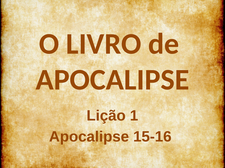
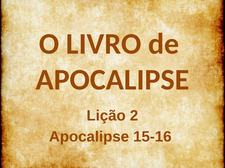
1: 1 -> 2
